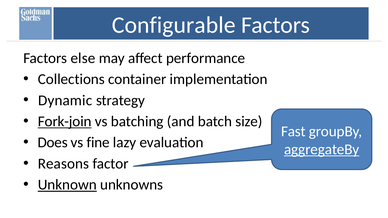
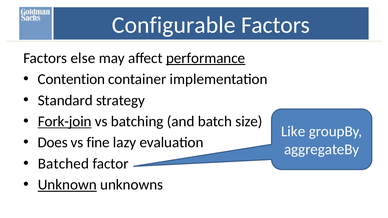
performance underline: none -> present
Collections: Collections -> Contention
Dynamic: Dynamic -> Standard
Fast: Fast -> Like
aggregateBy underline: present -> none
Reasons: Reasons -> Batched
